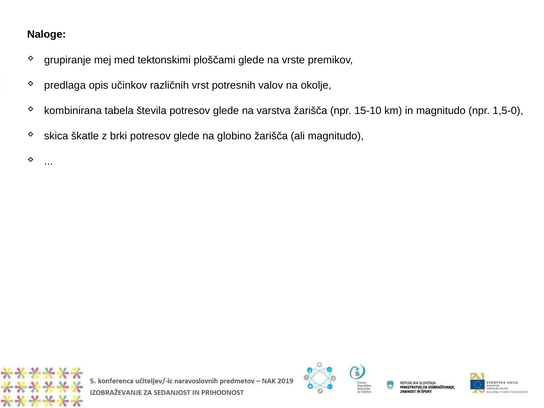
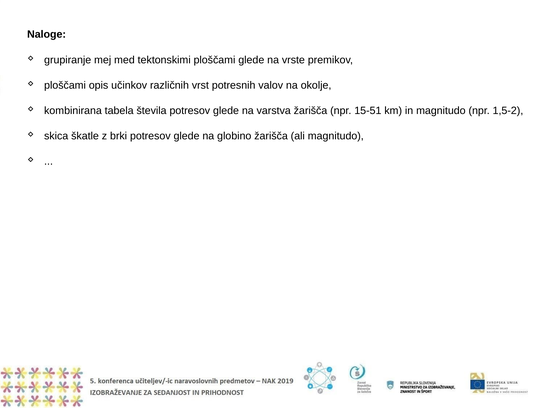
predlaga at (65, 85): predlaga -> ploščami
15-10: 15-10 -> 15-51
1,5-0: 1,5-0 -> 1,5-2
